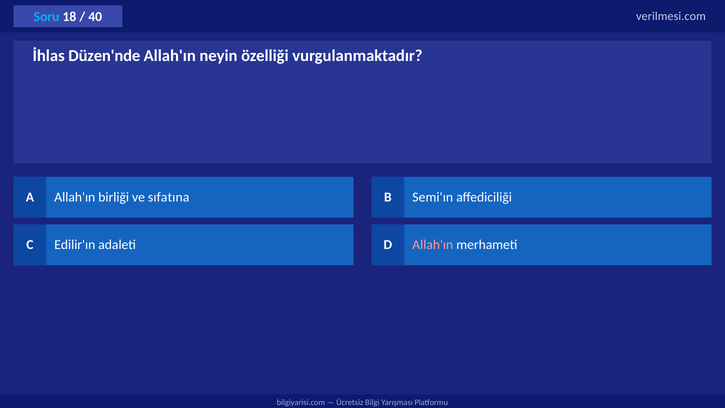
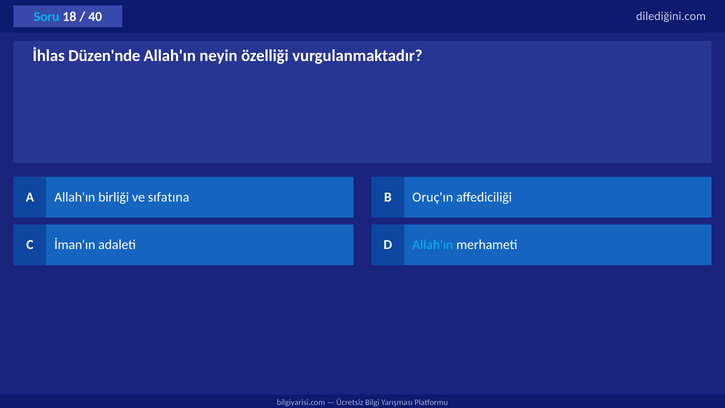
verilmesi.com: verilmesi.com -> dilediğini.com
Semi'ın: Semi'ın -> Oruç'ın
Edilir'ın: Edilir'ın -> İman'ın
Allah'ın at (433, 245) colour: pink -> light blue
